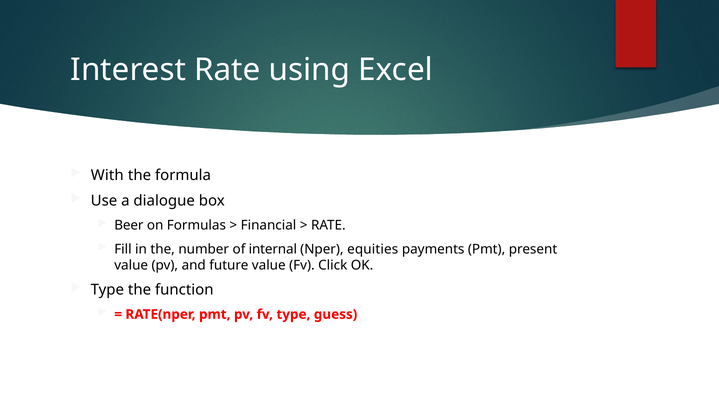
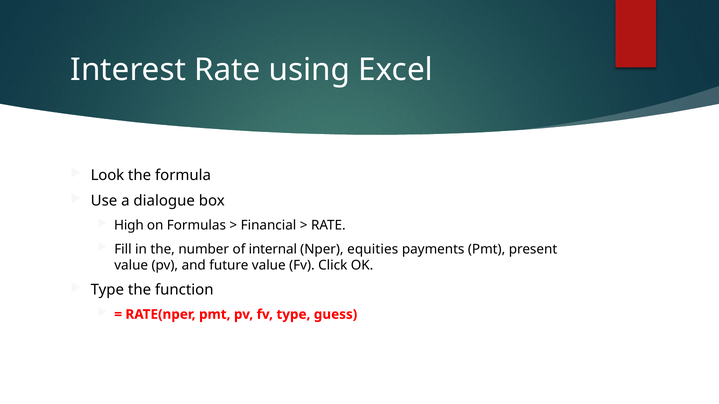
With: With -> Look
Beer: Beer -> High
